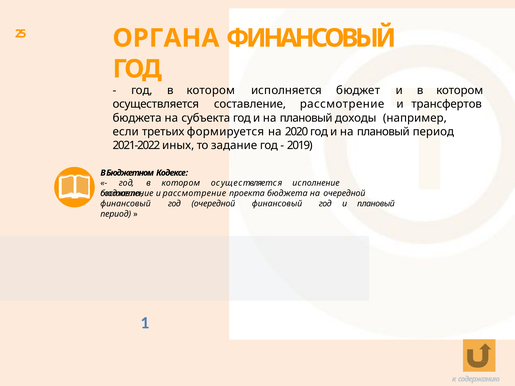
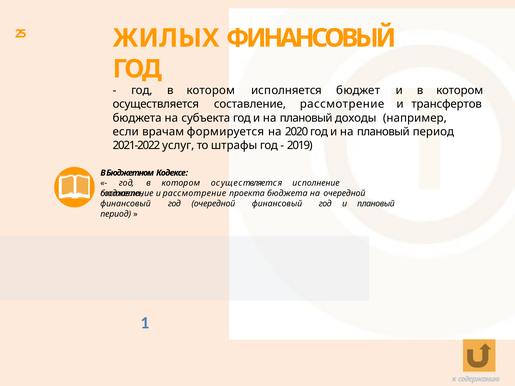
ОРГАНА: ОРГАНА -> ЖИЛЫХ
третьих: третьих -> врачам
иных: иных -> услуг
задание: задание -> штрафы
